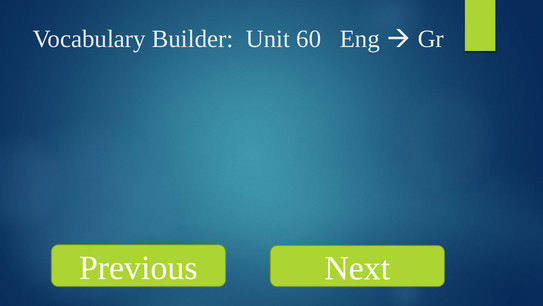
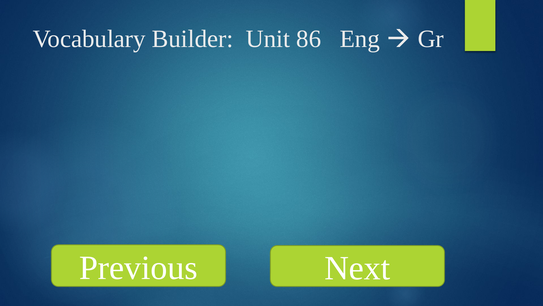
60: 60 -> 86
